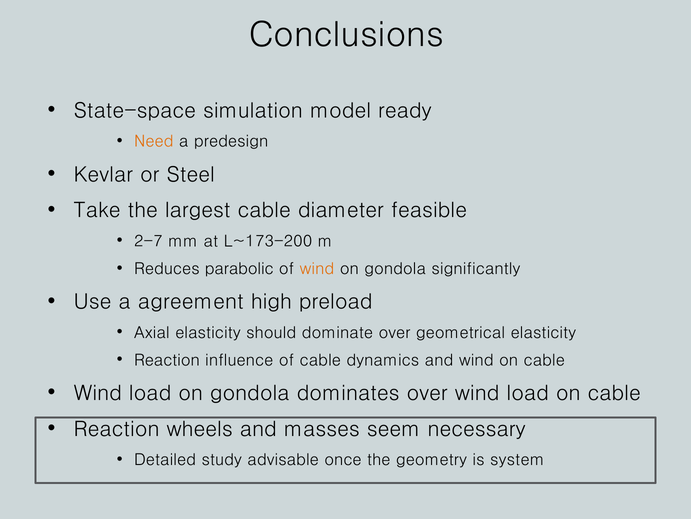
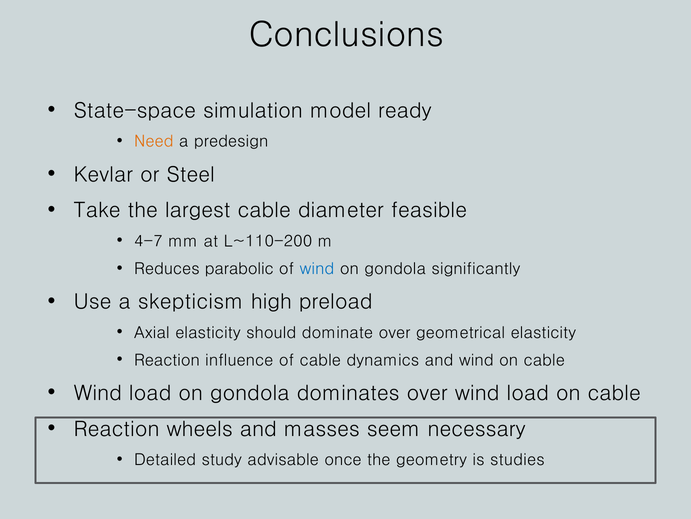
2-7: 2-7 -> 4-7
L~173-200: L~173-200 -> L~110-200
wind at (317, 269) colour: orange -> blue
agreement: agreement -> skepticism
system: system -> studies
